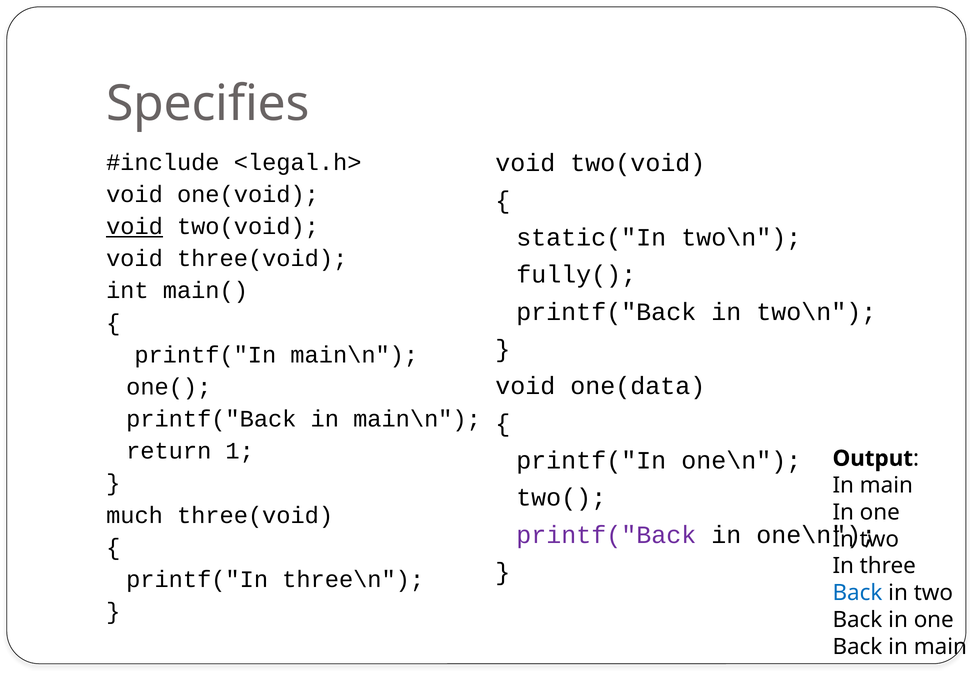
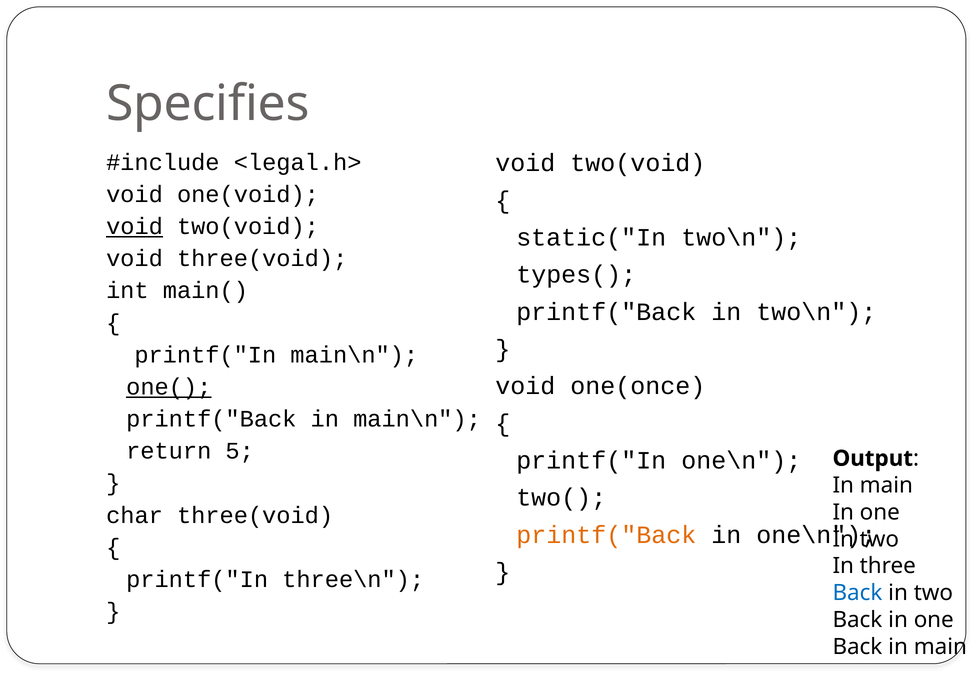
fully(: fully( -> types(
one(data: one(data -> one(once
one( underline: none -> present
1: 1 -> 5
much: much -> char
printf("Back at (606, 535) colour: purple -> orange
